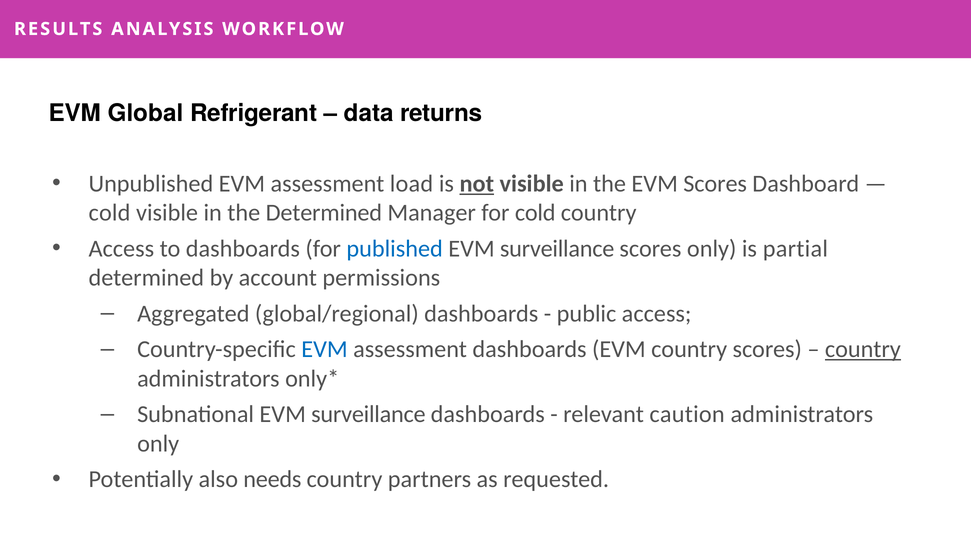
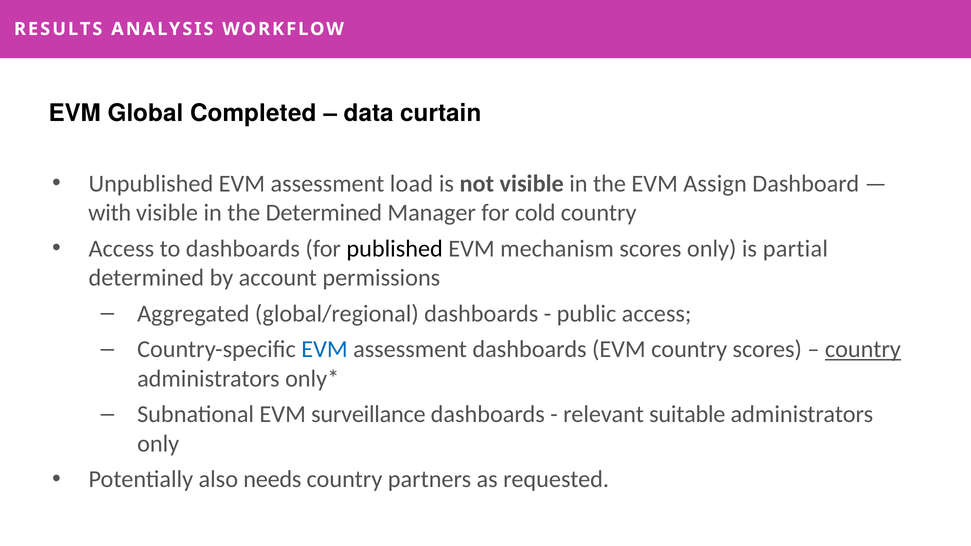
Refrigerant: Refrigerant -> Completed
returns: returns -> curtain
not underline: present -> none
EVM Scores: Scores -> Assign
cold at (110, 213): cold -> with
published colour: blue -> black
surveillance at (557, 249): surveillance -> mechanism
caution: caution -> suitable
